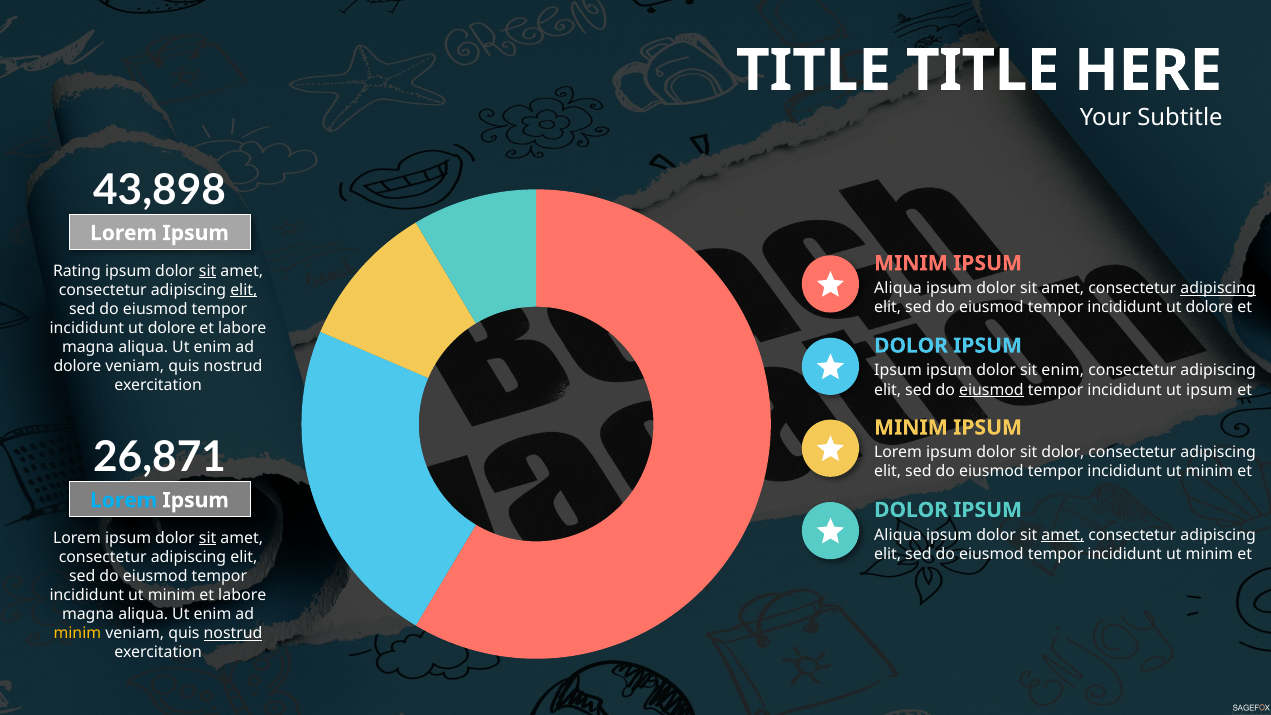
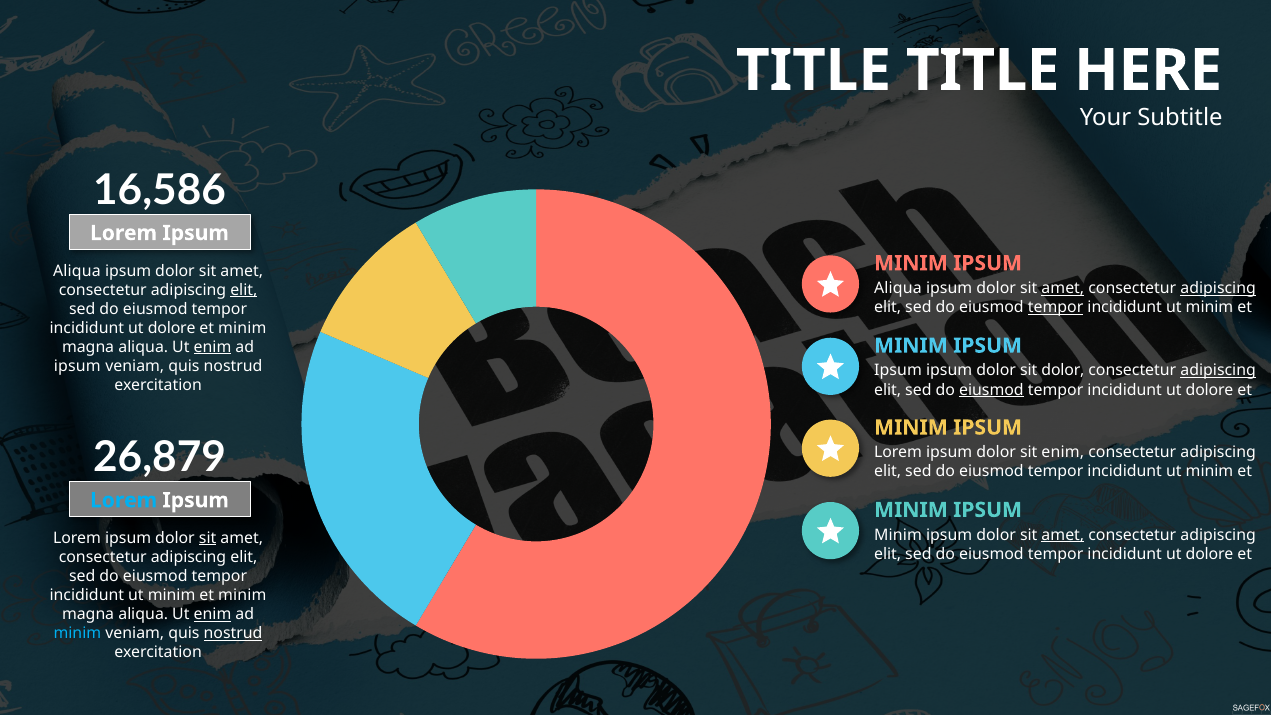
43,898: 43,898 -> 16,586
Rating at (77, 271): Rating -> Aliqua
sit at (208, 271) underline: present -> none
amet at (1063, 288) underline: none -> present
tempor at (1056, 307) underline: none -> present
dolore at (1210, 307): dolore -> minim
labore at (242, 328): labore -> minim
DOLOR at (911, 346): DOLOR -> MINIM
enim at (213, 347) underline: none -> present
dolore at (77, 366): dolore -> ipsum
sit enim: enim -> dolor
adipiscing at (1218, 371) underline: none -> present
ipsum at (1209, 390): ipsum -> dolore
26,871: 26,871 -> 26,879
sit dolor: dolor -> enim
DOLOR at (911, 510): DOLOR -> MINIM
Aliqua at (898, 535): Aliqua -> Minim
minim at (1209, 554): minim -> dolore
labore at (242, 595): labore -> minim
enim at (213, 614) underline: none -> present
minim at (77, 633) colour: yellow -> light blue
